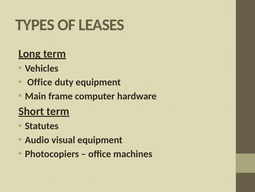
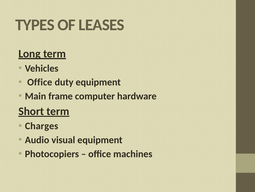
Statutes: Statutes -> Charges
